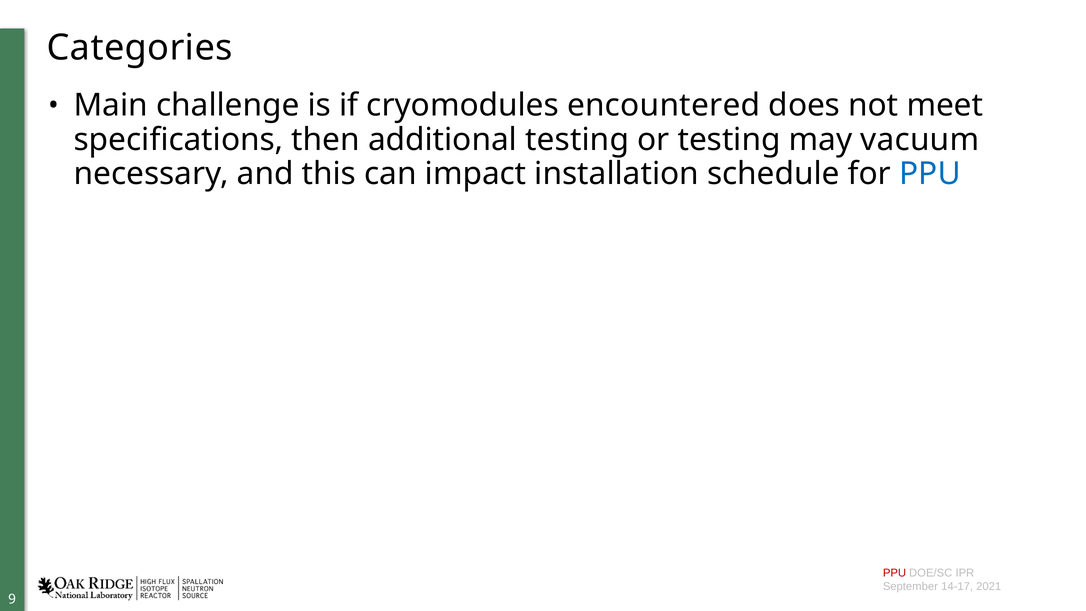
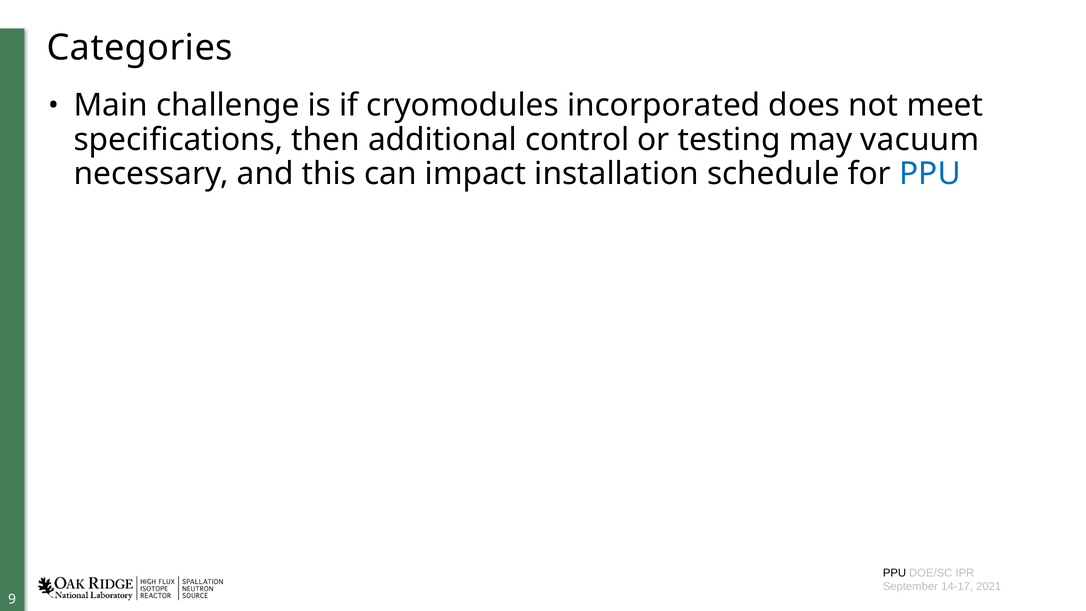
encountered: encountered -> incorporated
additional testing: testing -> control
PPU at (894, 573) colour: red -> black
